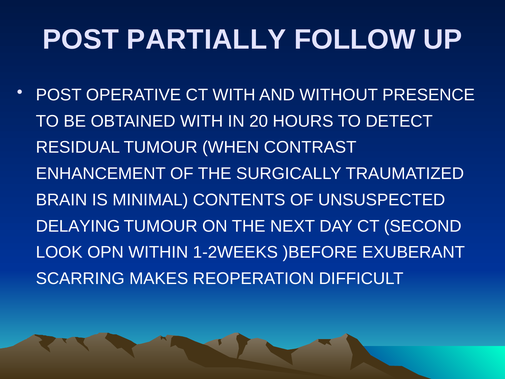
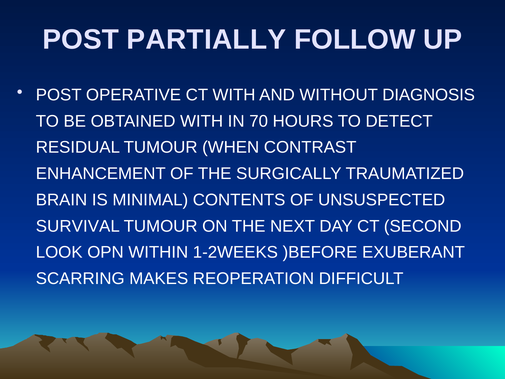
PRESENCE: PRESENCE -> DIAGNOSIS
20: 20 -> 70
DELAYING: DELAYING -> SURVIVAL
